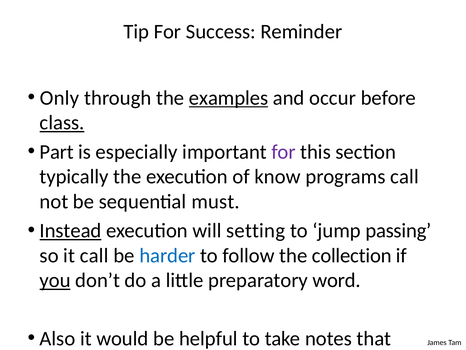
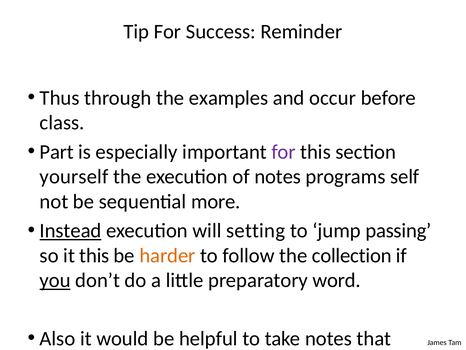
Only: Only -> Thus
examples underline: present -> none
class at (62, 123) underline: present -> none
typically: typically -> yourself
of know: know -> notes
programs call: call -> self
must: must -> more
it call: call -> this
harder colour: blue -> orange
